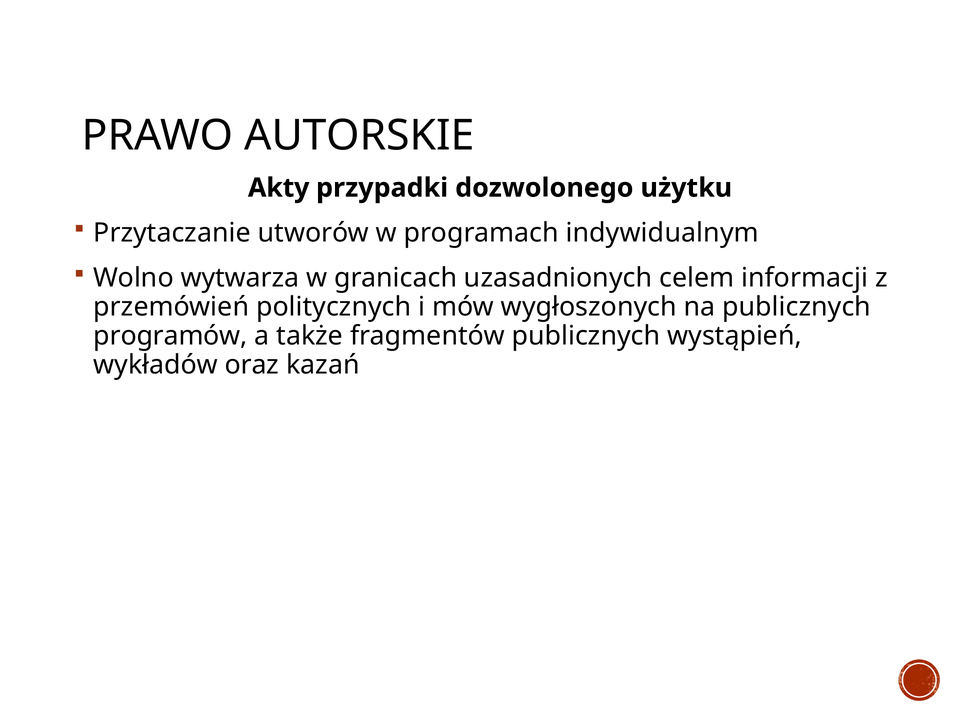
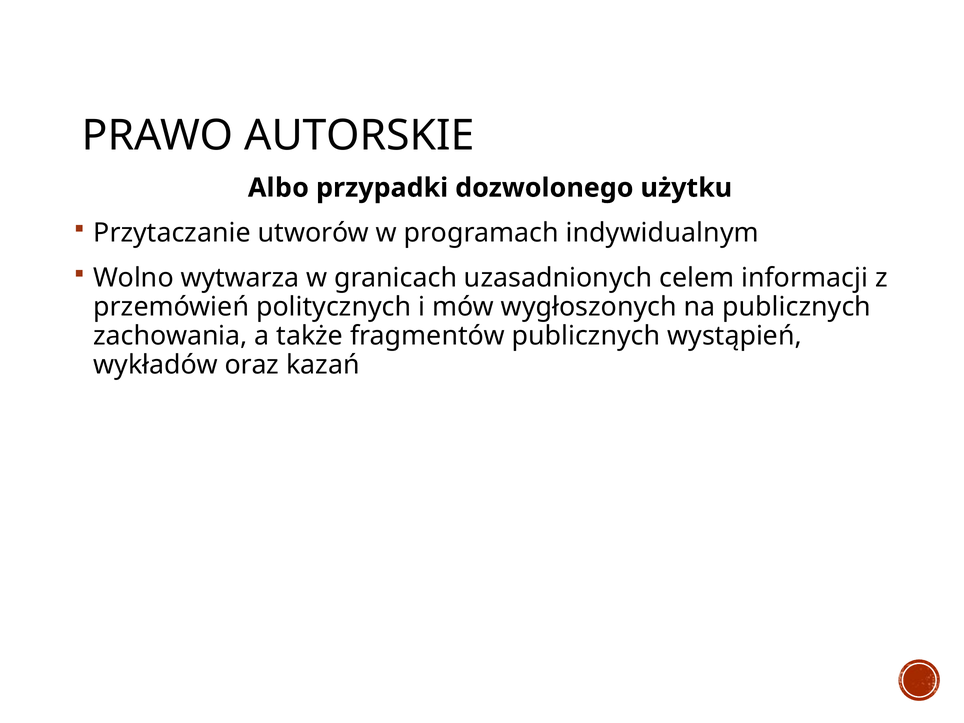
Akty: Akty -> Albo
programów: programów -> zachowania
